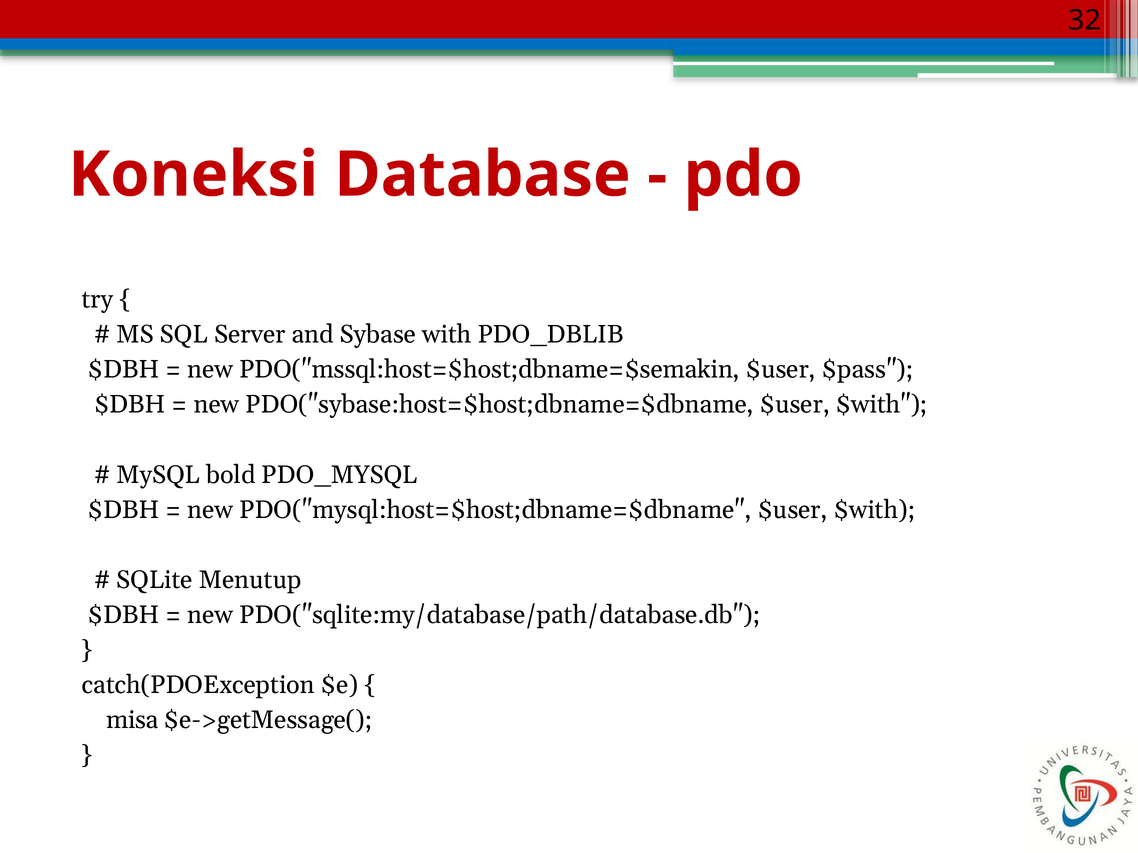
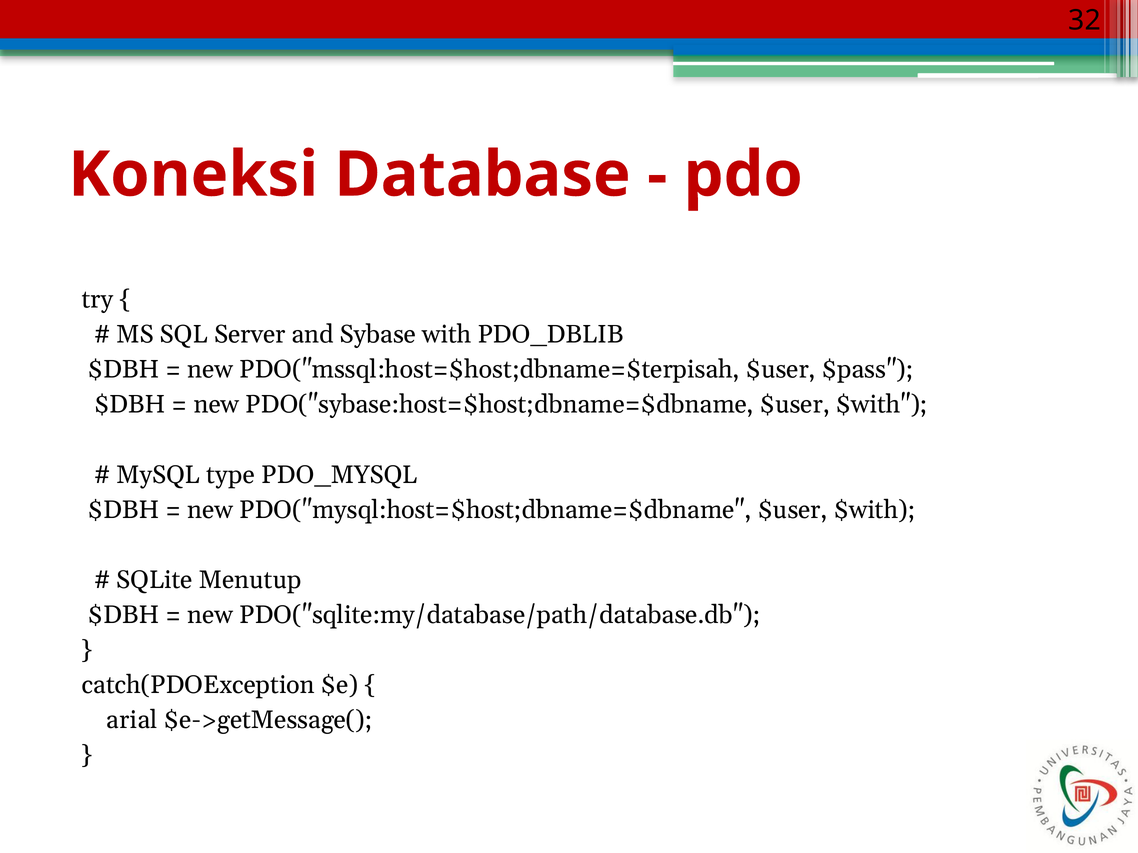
PDO("mssql:host=$host;dbname=$semakin: PDO("mssql:host=$host;dbname=$semakin -> PDO("mssql:host=$host;dbname=$terpisah
bold: bold -> type
misa: misa -> arial
